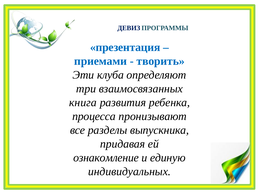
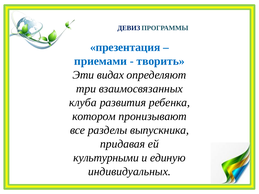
клуба: клуба -> видах
книга: книга -> клуба
процесса: процесса -> котором
ознакомление: ознакомление -> культурными
